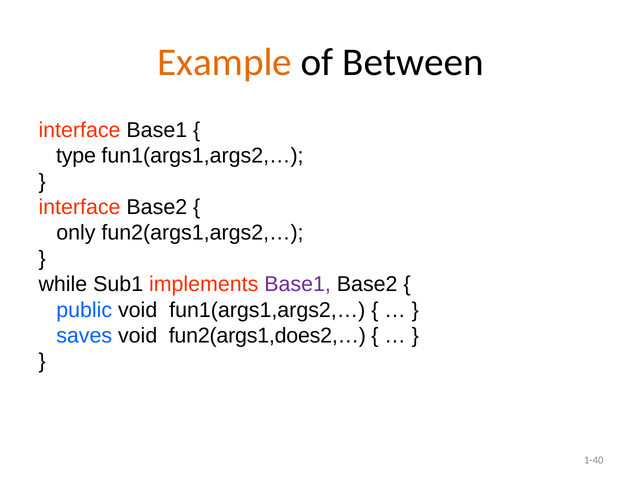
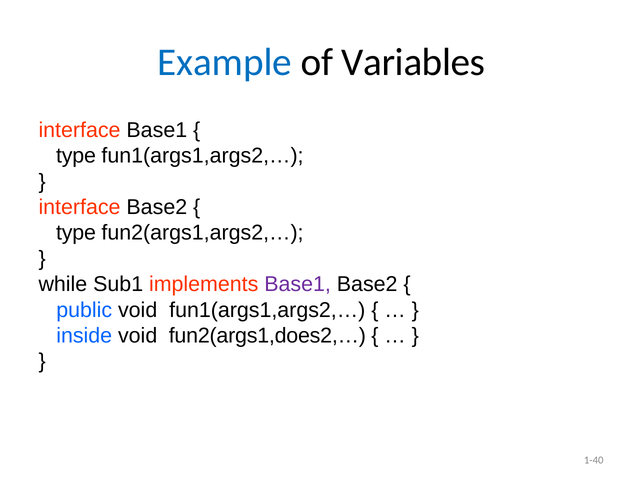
Example colour: orange -> blue
Between: Between -> Variables
only at (76, 233): only -> type
saves: saves -> inside
